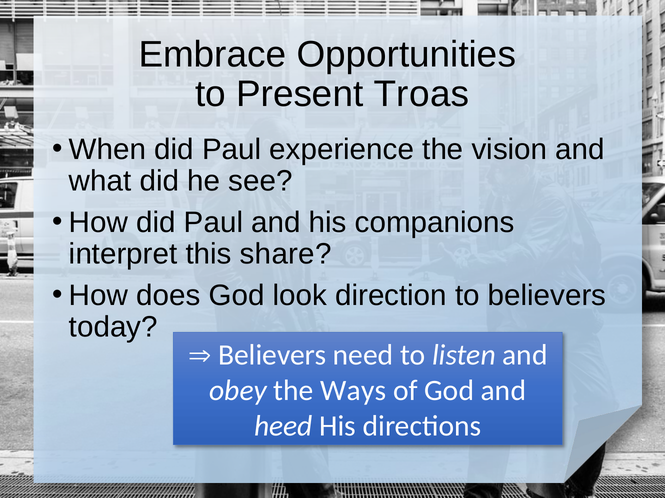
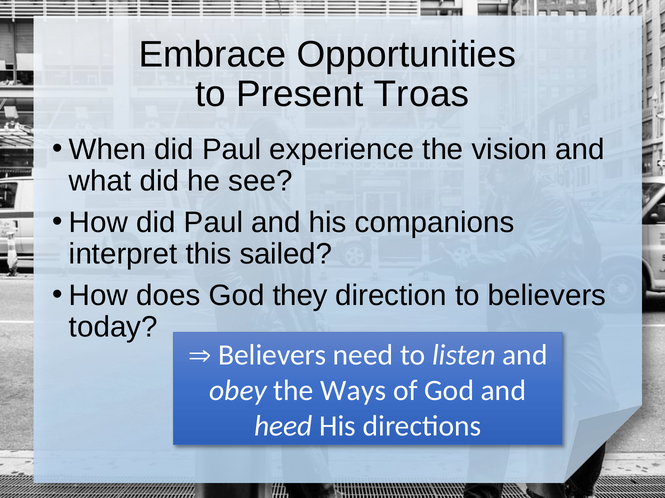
share: share -> sailed
look: look -> they
